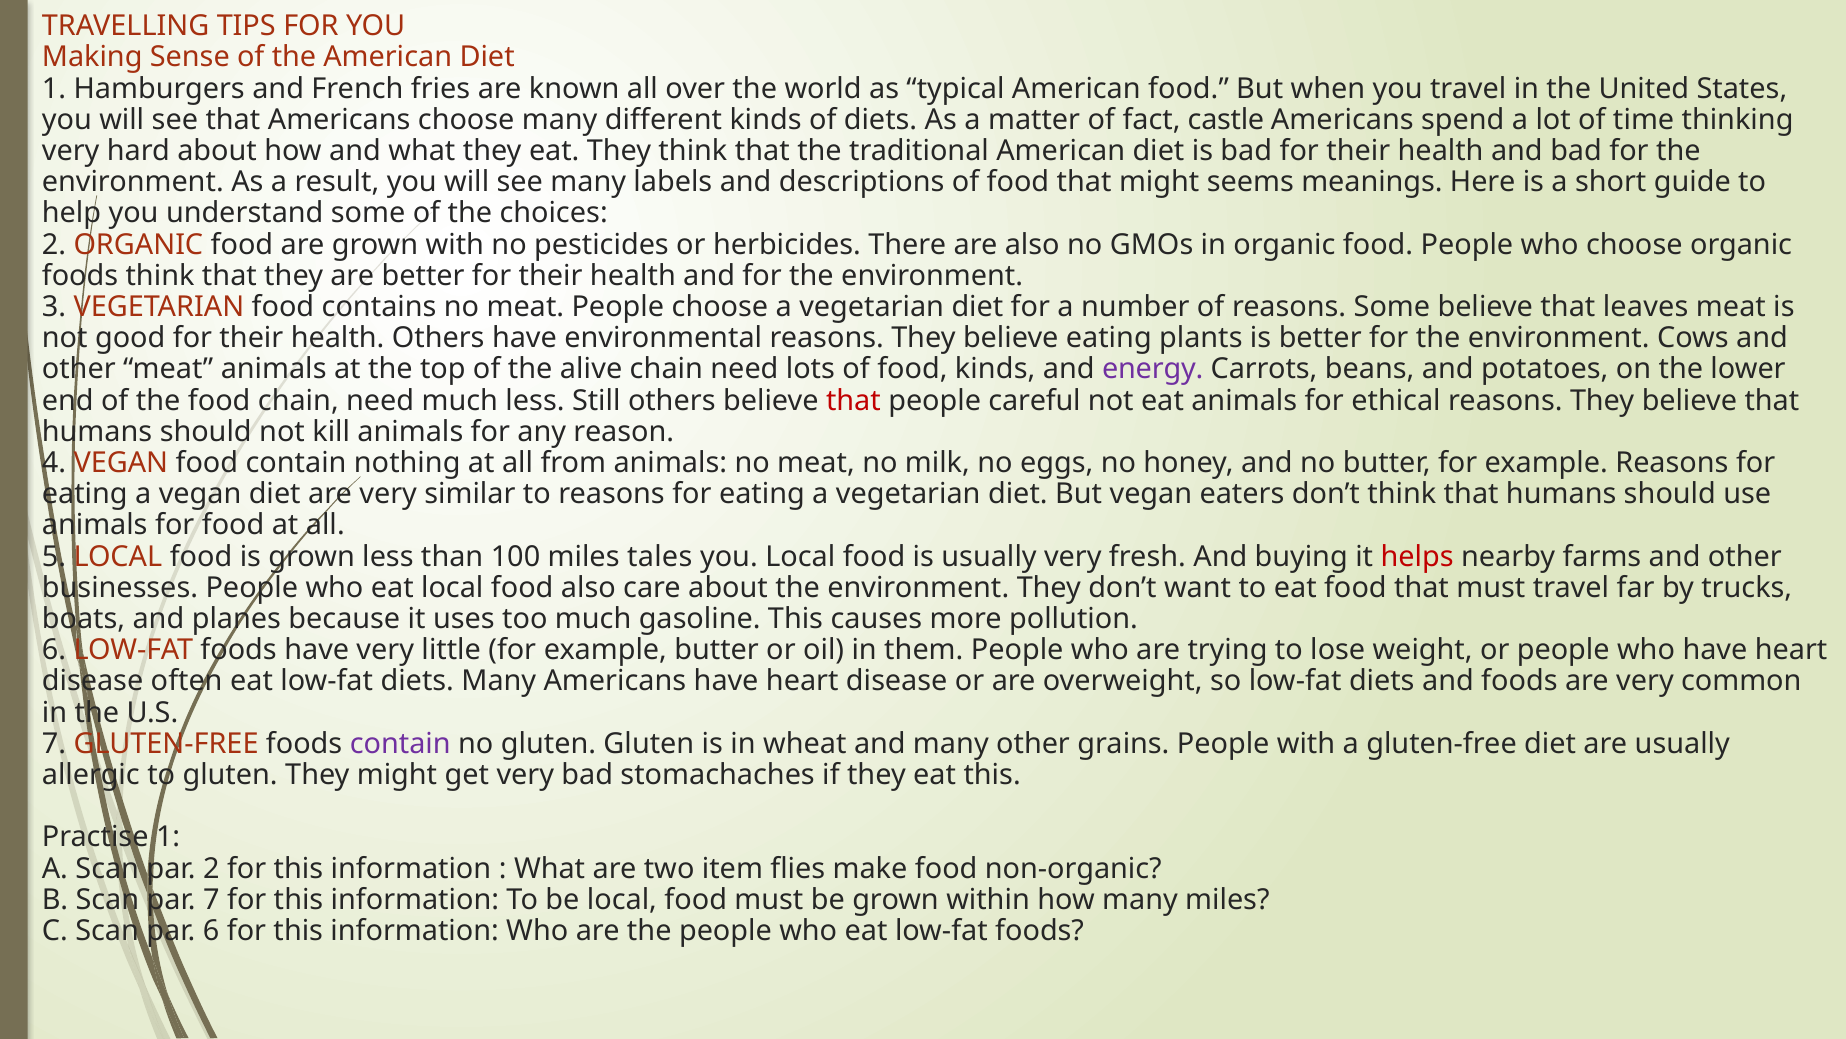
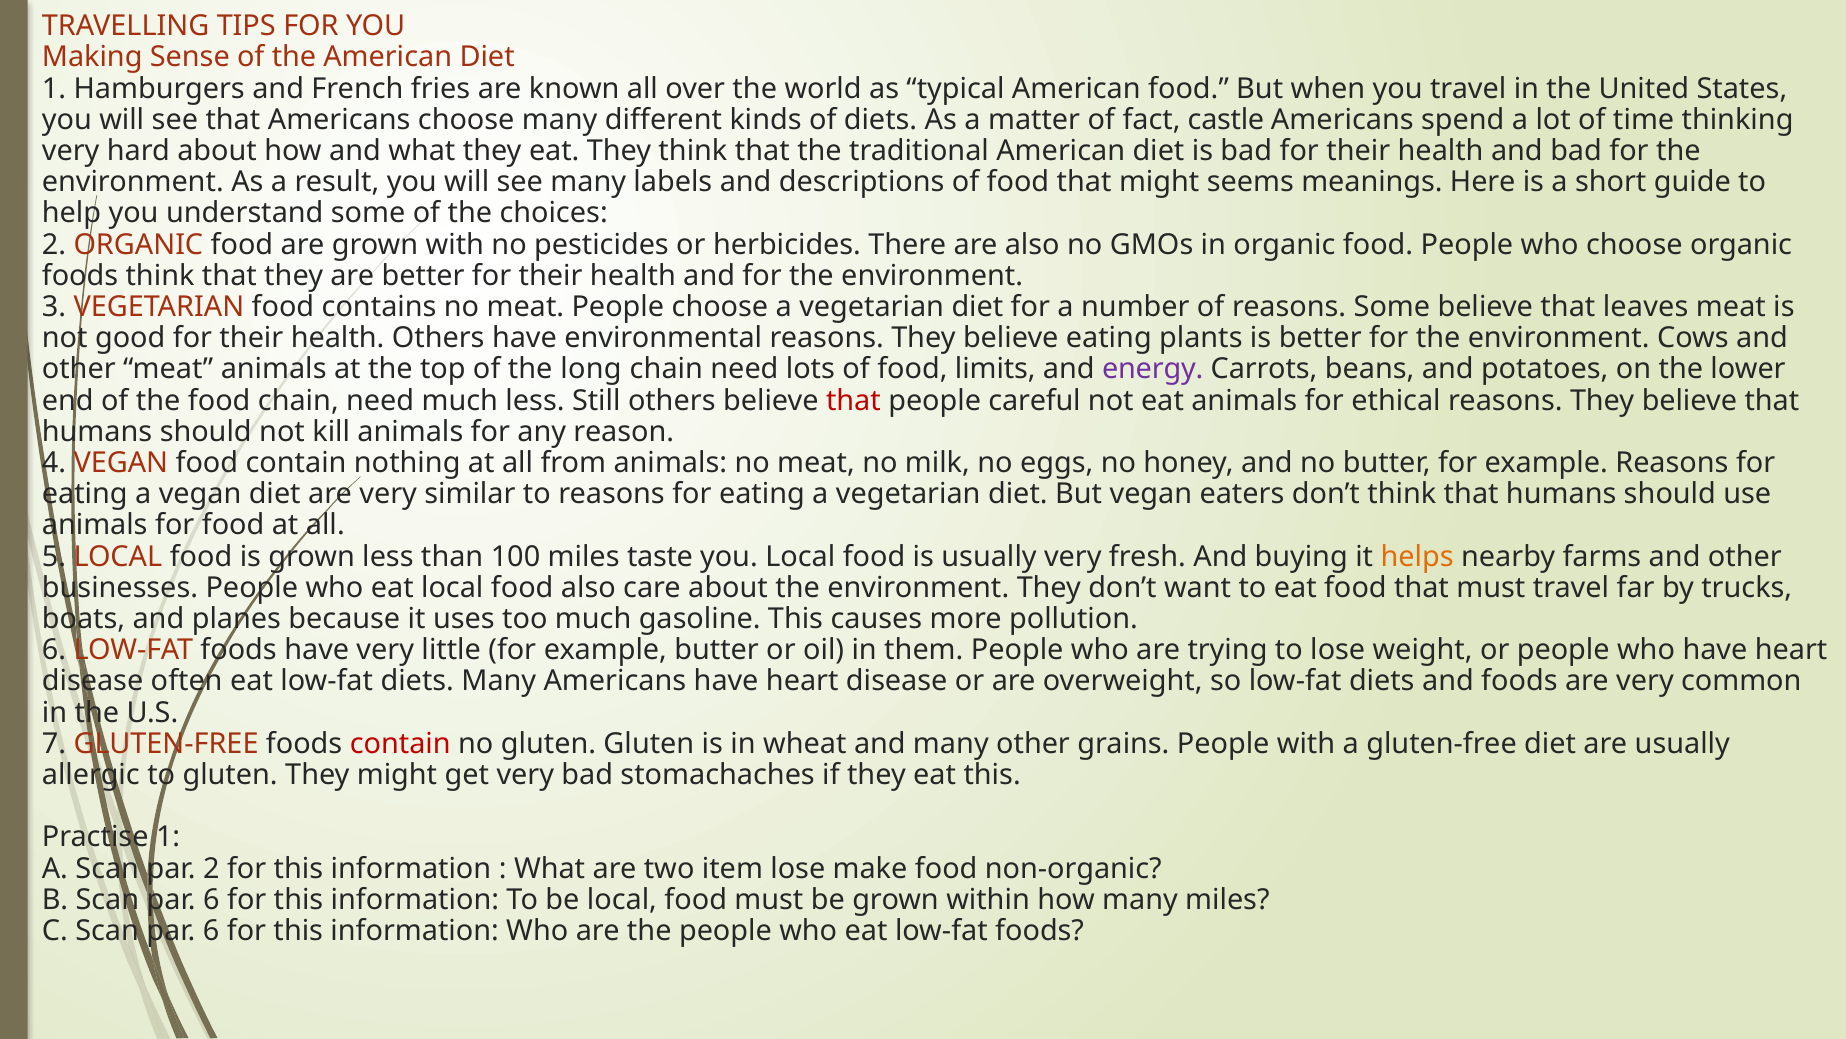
alive: alive -> long
food kinds: kinds -> limits
tales: tales -> taste
helps colour: red -> orange
contain at (400, 743) colour: purple -> red
item flies: flies -> lose
B Scan par 7: 7 -> 6
